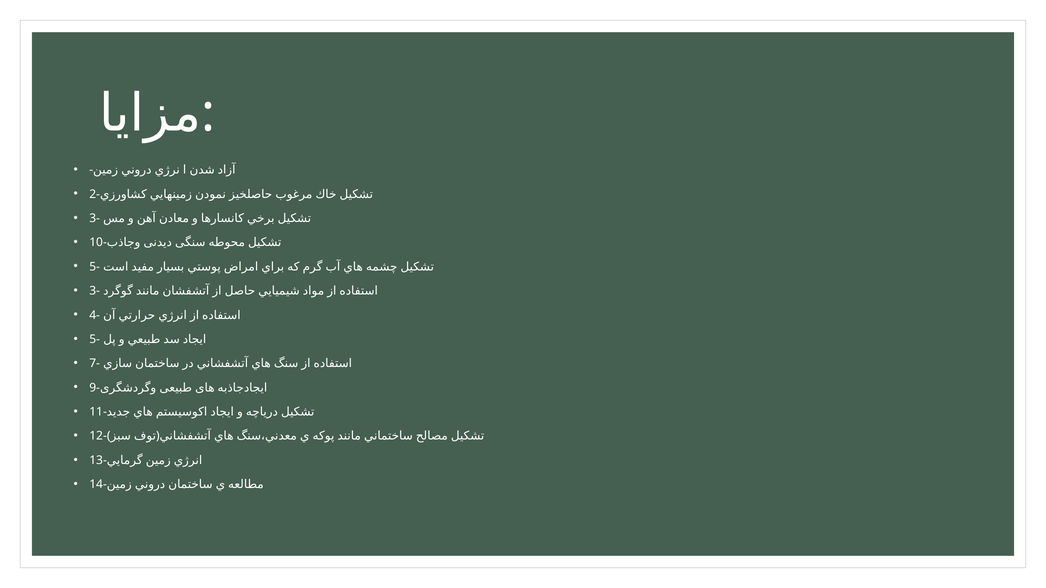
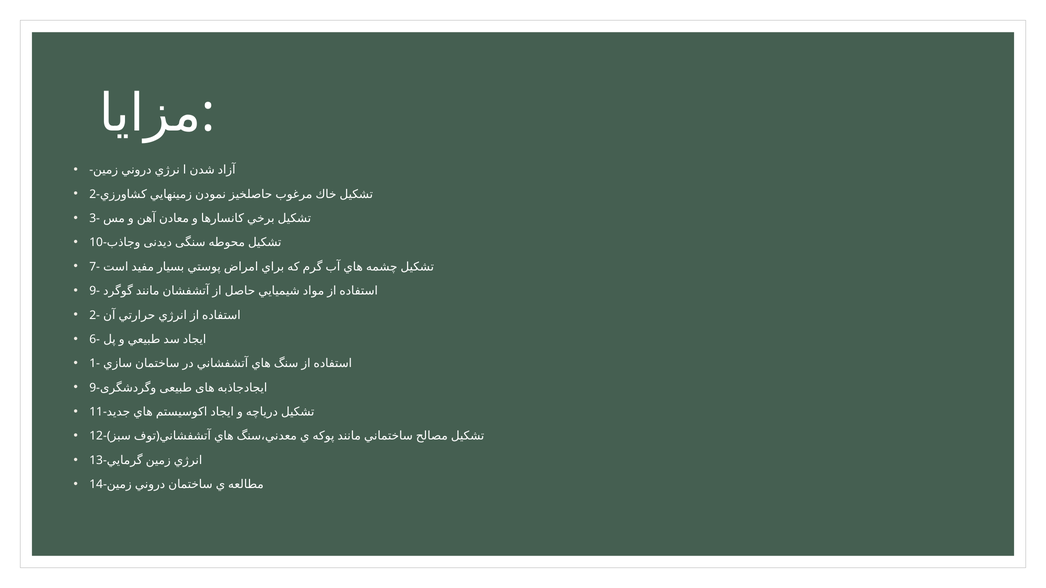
5- at (95, 267): 5- -> 7-
3- at (95, 291): 3- -> 9-
4- at (95, 315): 4- -> 2-
5- at (95, 339): 5- -> 6-
7-: 7- -> 1-
